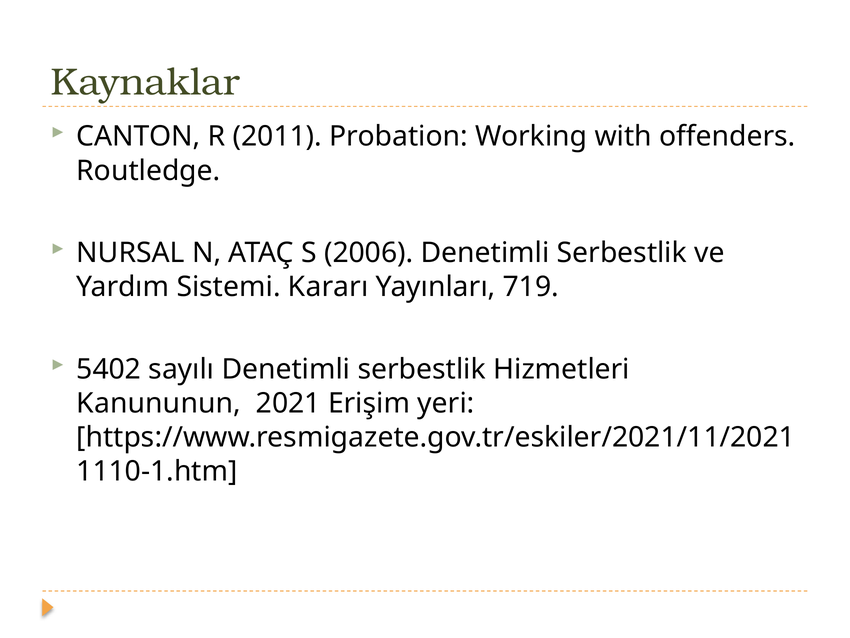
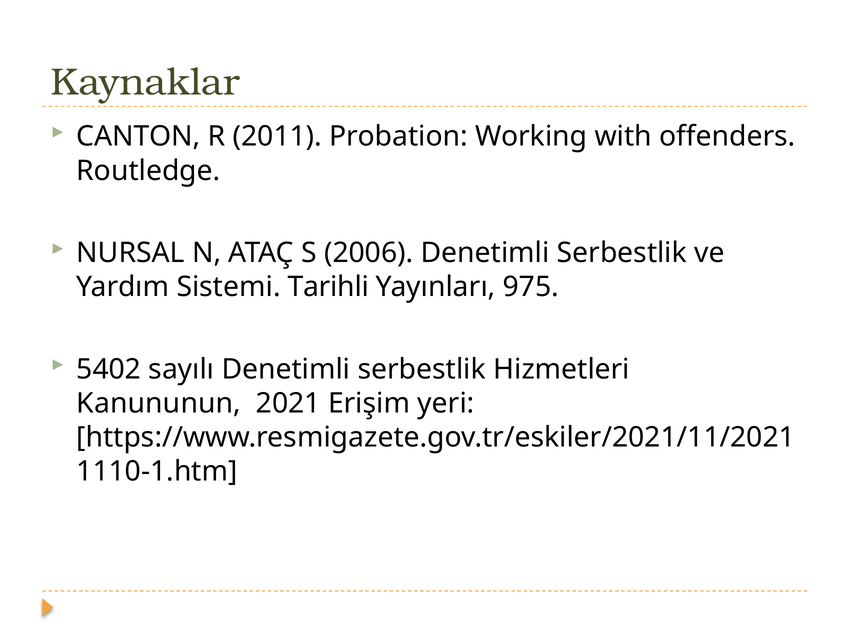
Kararı: Kararı -> Tarihli
719: 719 -> 975
